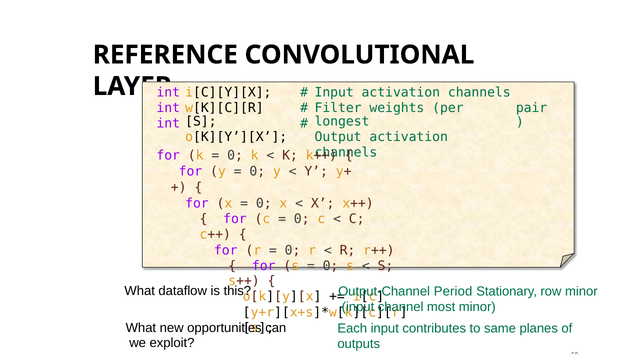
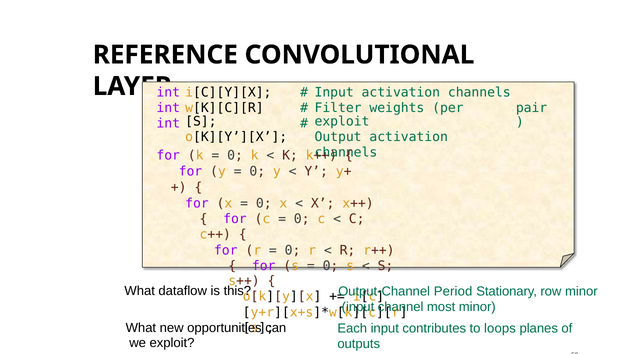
longest at (342, 121): longest -> exploit
same: same -> loops
